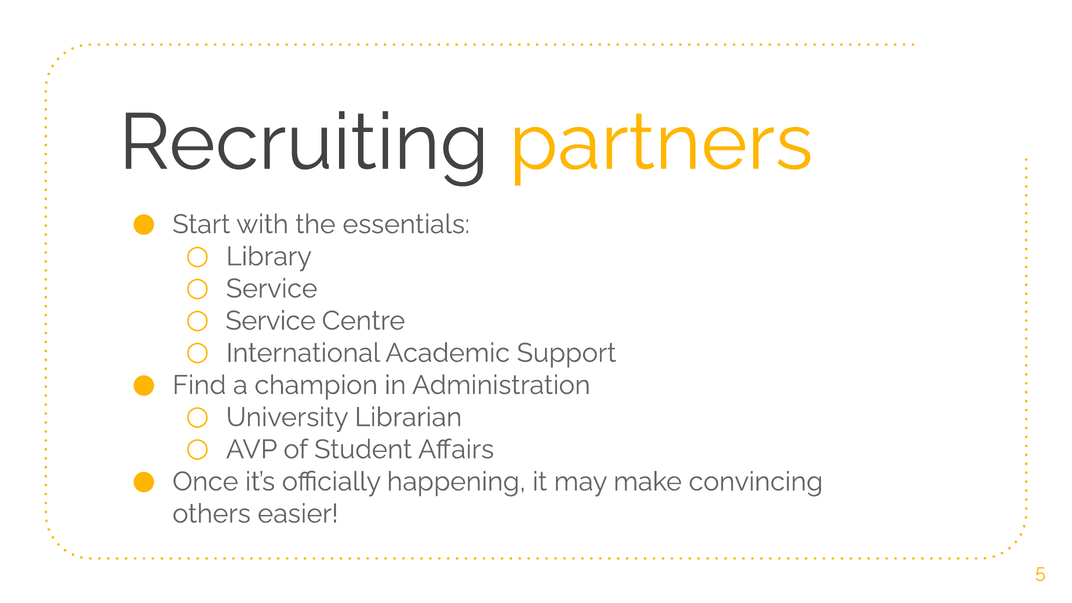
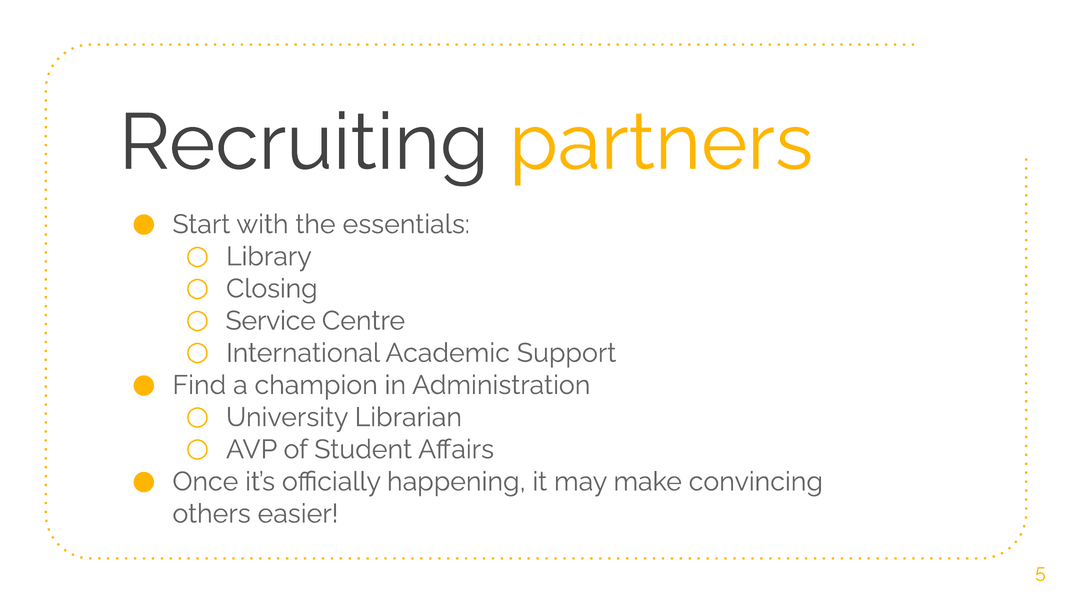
Service at (272, 289): Service -> Closing
